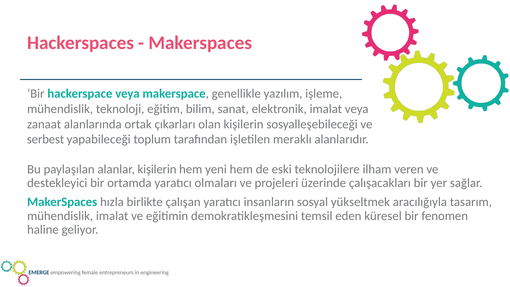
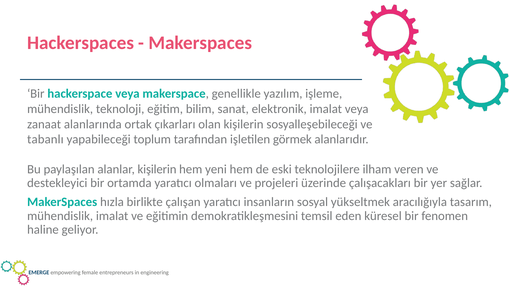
serbest: serbest -> tabanlı
meraklı: meraklı -> görmek
